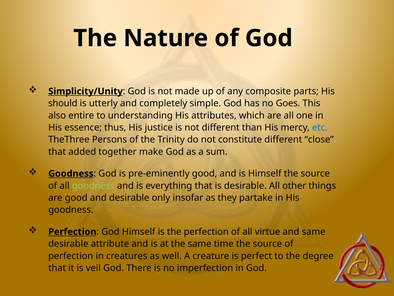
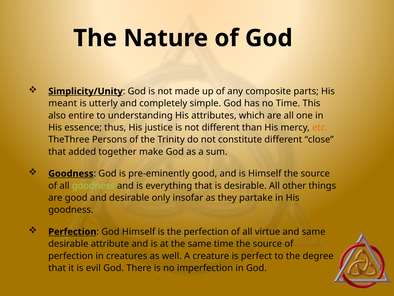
should: should -> meant
no Goes: Goes -> Time
etc colour: blue -> orange
veil: veil -> evil
